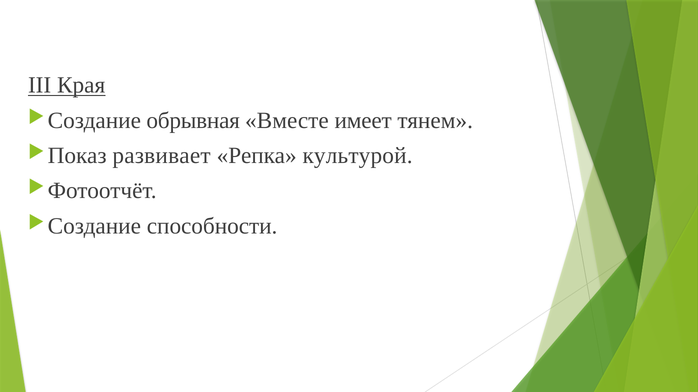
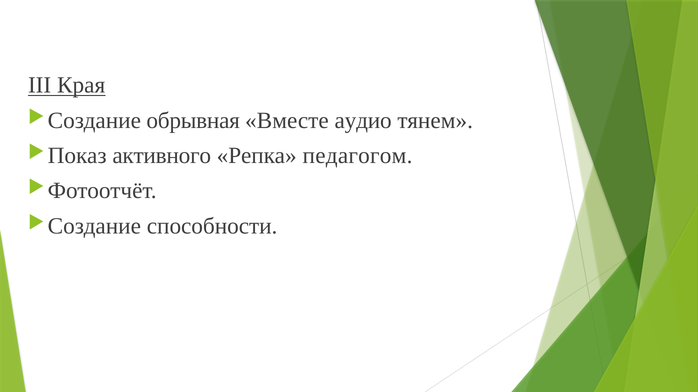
имеет: имеет -> аудио
развивает: развивает -> активного
культурой: культурой -> педагогом
